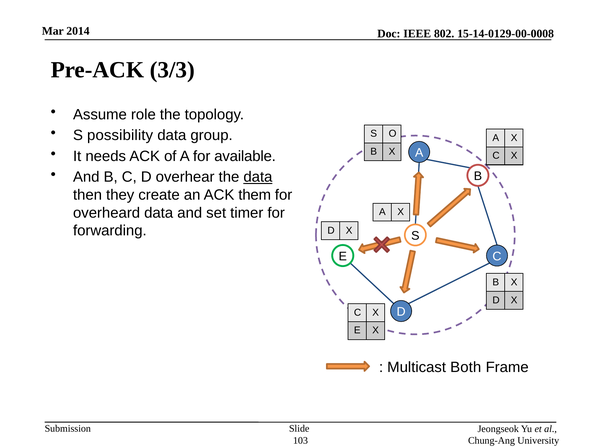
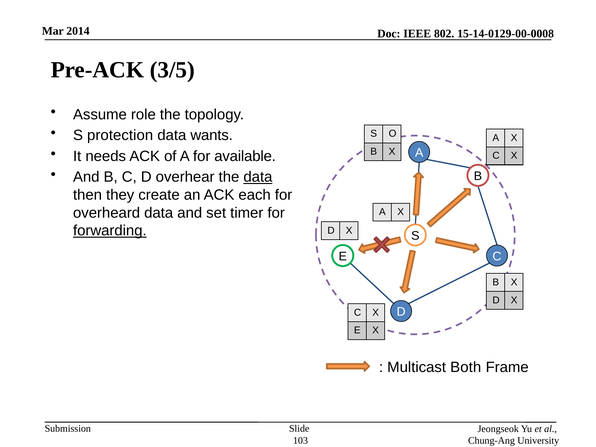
3/3: 3/3 -> 3/5
possibility: possibility -> protection
group: group -> wants
them: them -> each
forwarding underline: none -> present
